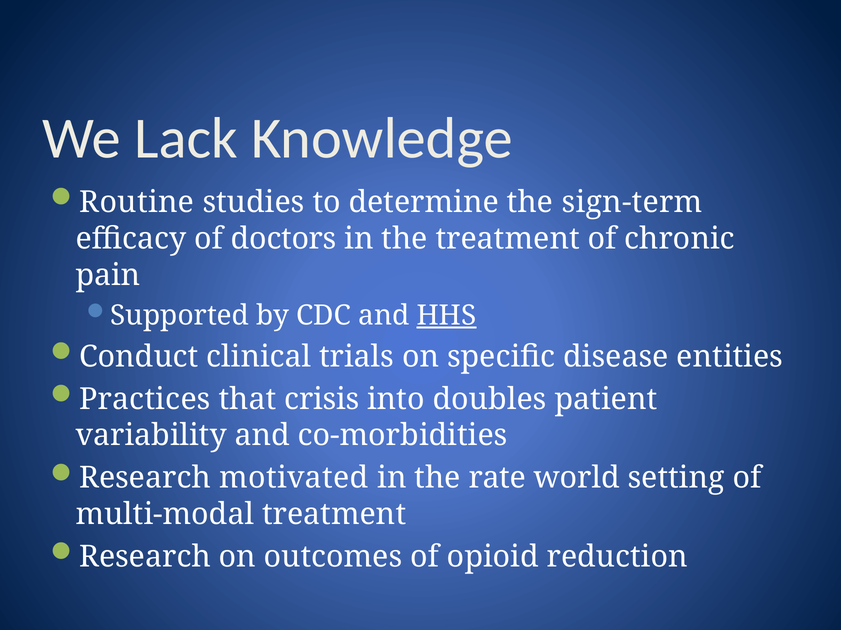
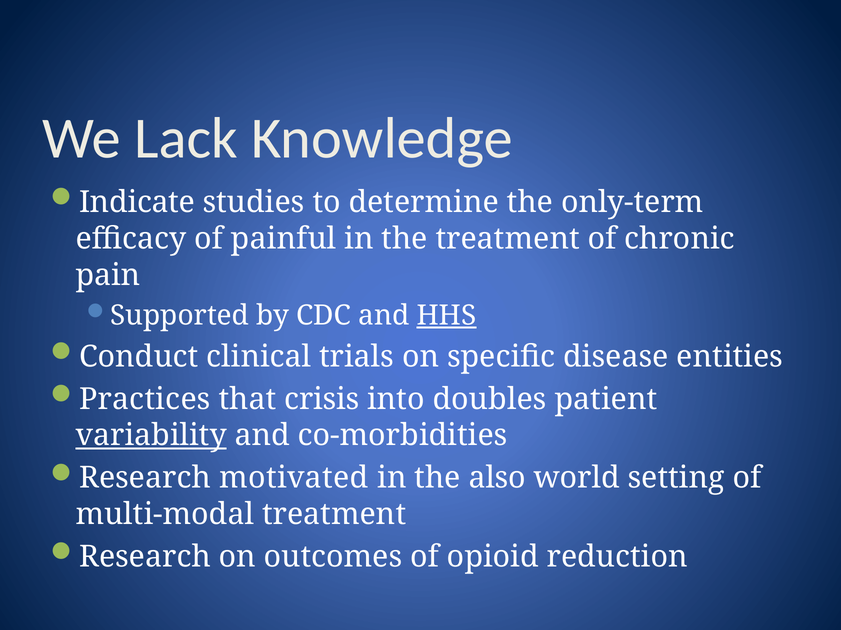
Routine: Routine -> Indicate
sign-term: sign-term -> only-term
doctors: doctors -> painful
variability underline: none -> present
rate: rate -> also
